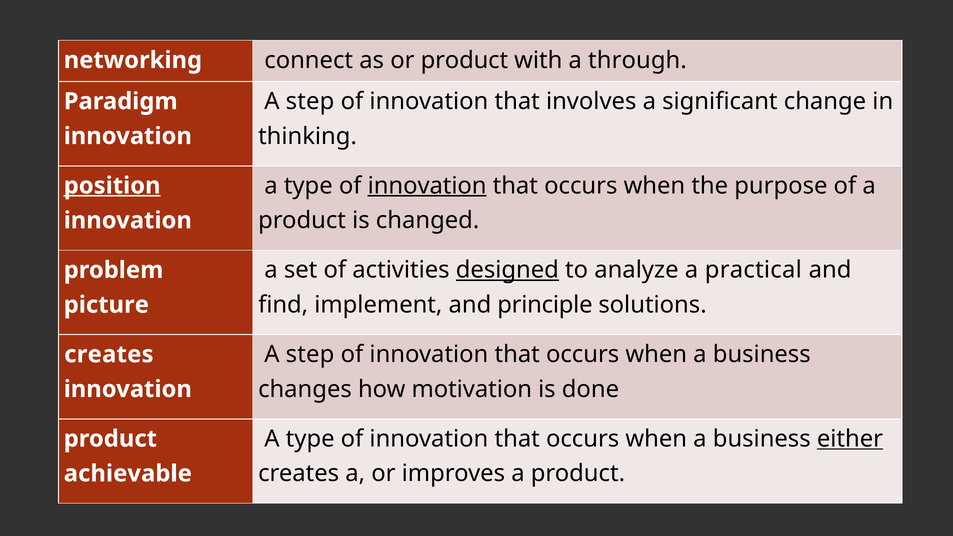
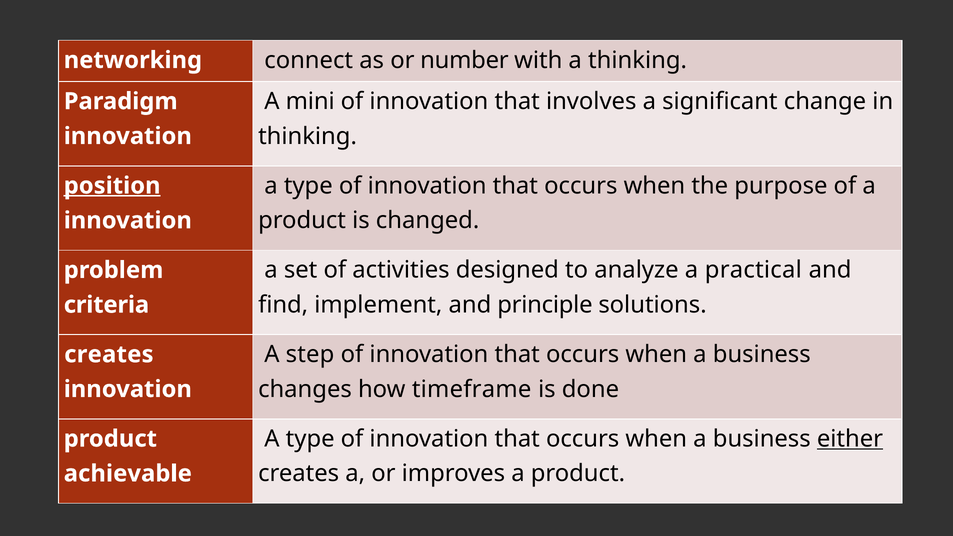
or product: product -> number
a through: through -> thinking
step at (310, 101): step -> mini
innovation at (427, 186) underline: present -> none
designed underline: present -> none
picture: picture -> criteria
motivation: motivation -> timeframe
